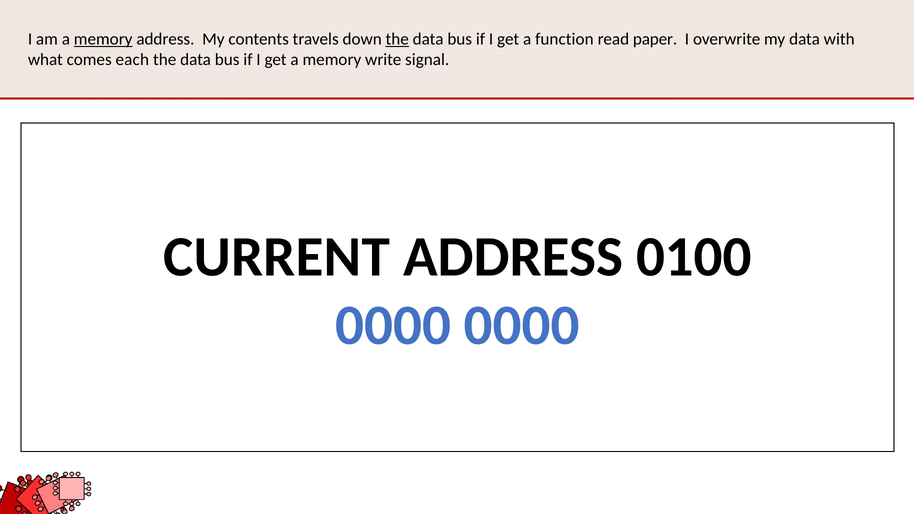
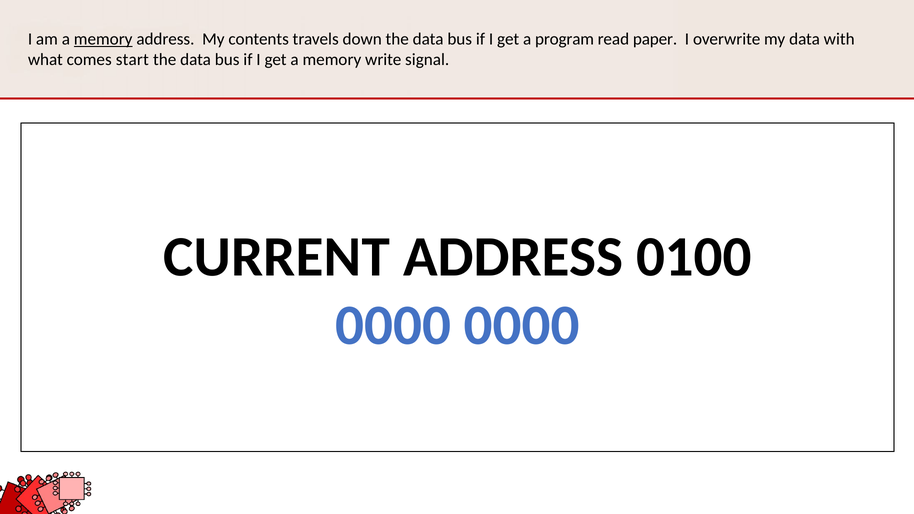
the at (397, 39) underline: present -> none
function: function -> program
each: each -> start
